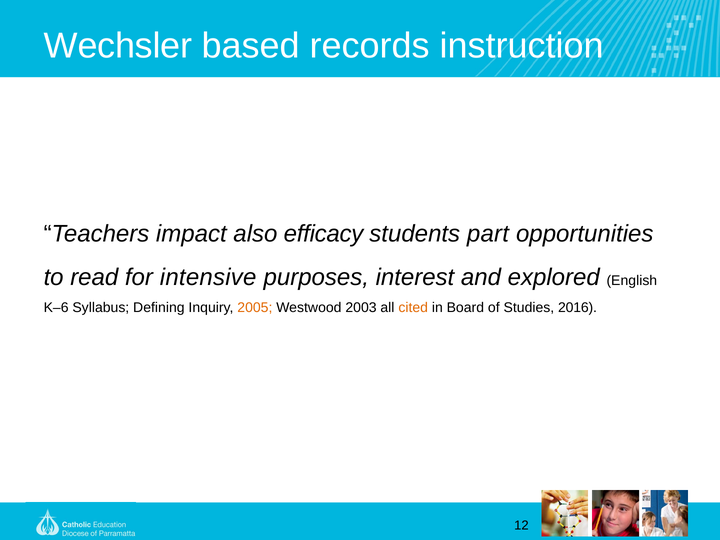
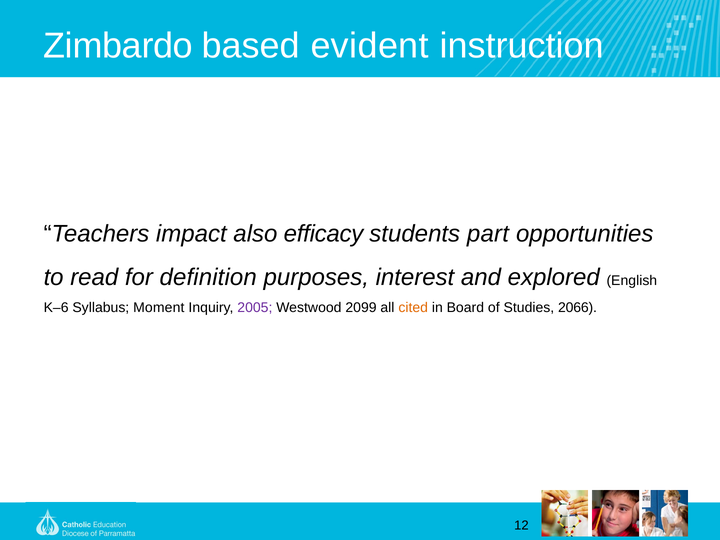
Wechsler: Wechsler -> Zimbardo
records: records -> evident
intensive: intensive -> definition
Defining: Defining -> Moment
2005 colour: orange -> purple
2003: 2003 -> 2099
2016: 2016 -> 2066
